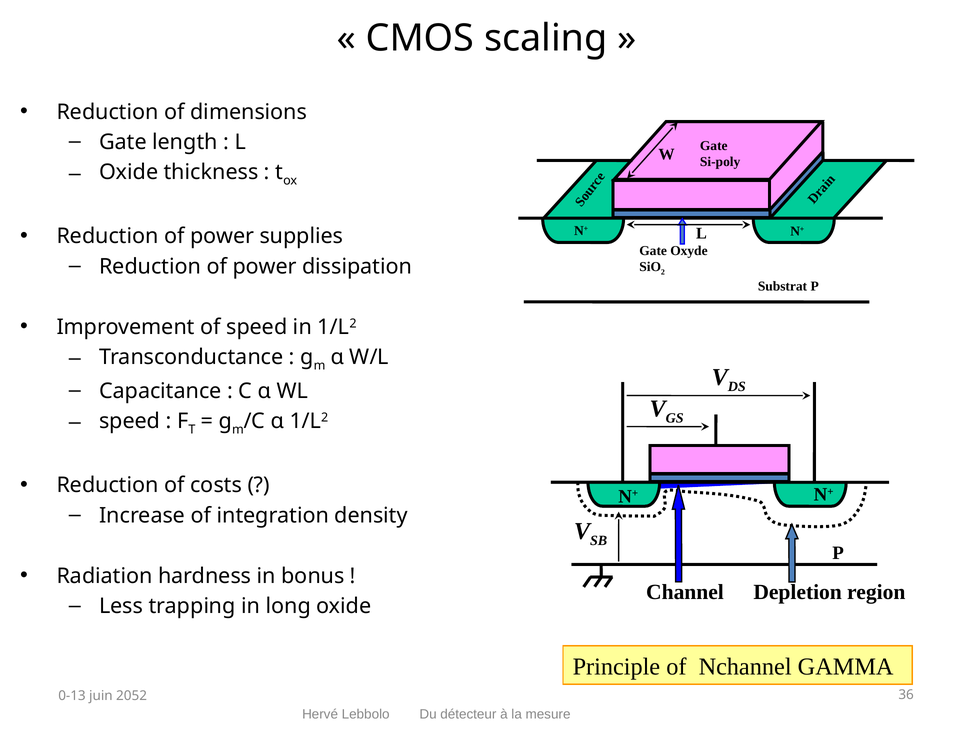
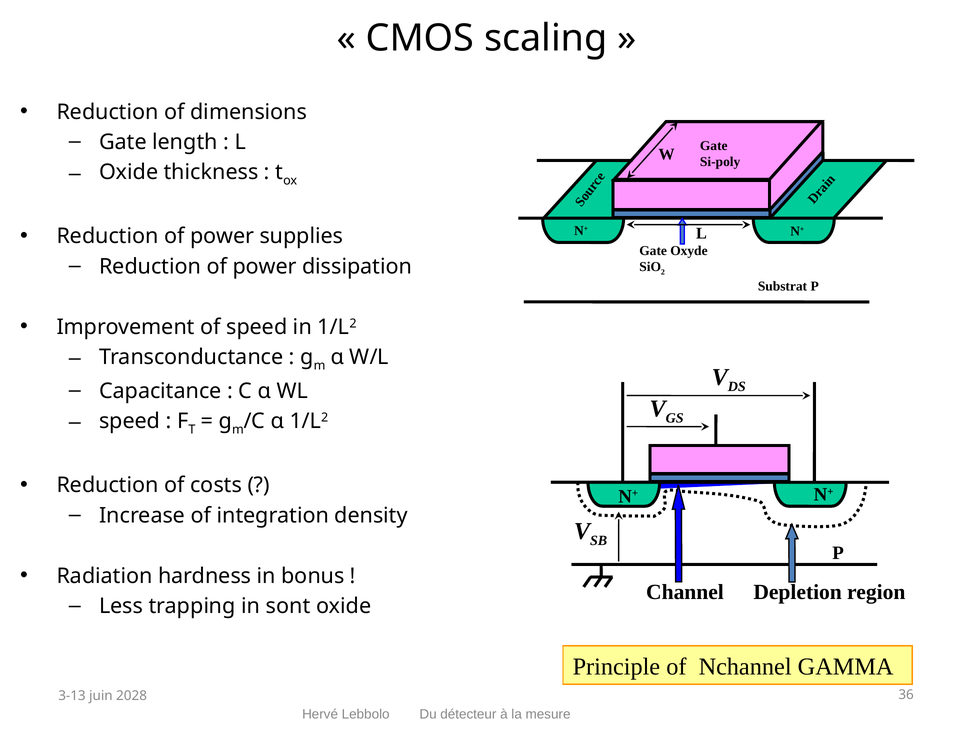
long: long -> sont
0-13: 0-13 -> 3-13
2052: 2052 -> 2028
